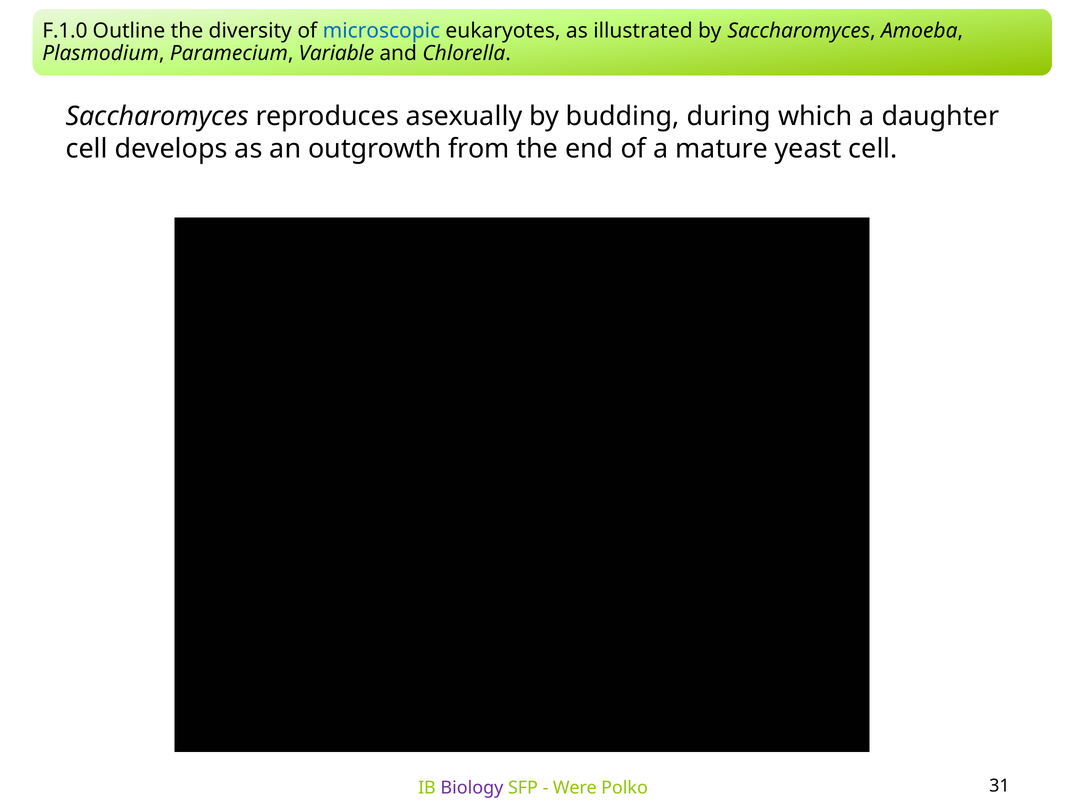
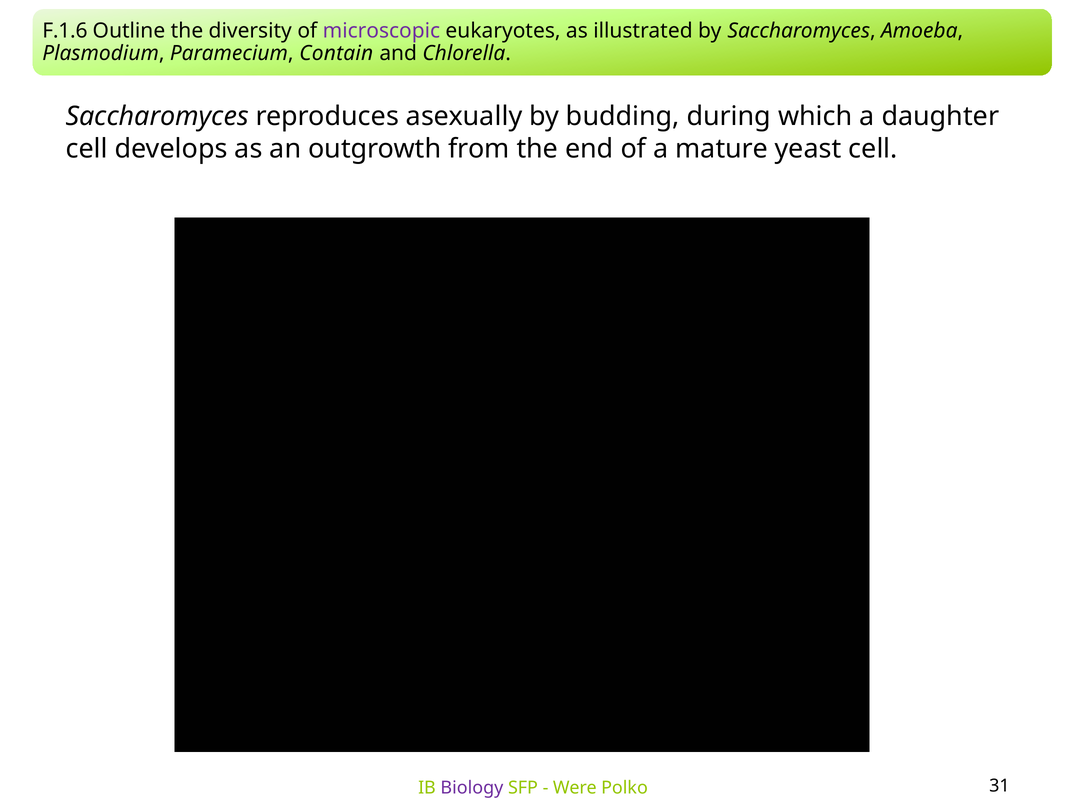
F.1.0: F.1.0 -> F.1.6
microscopic colour: blue -> purple
Variable: Variable -> Contain
